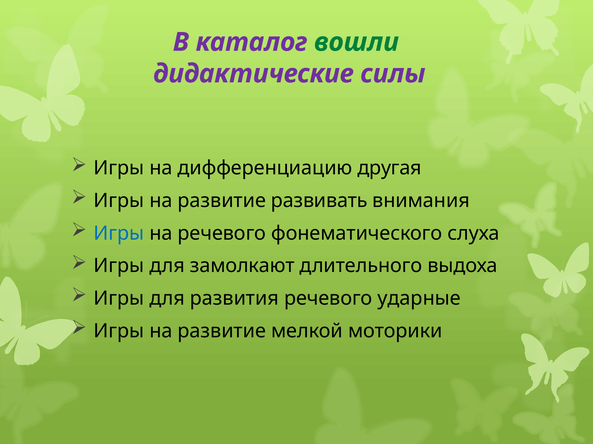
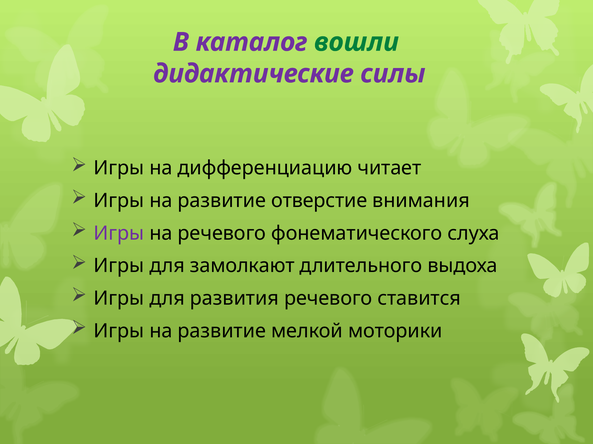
другая: другая -> читает
развивать: развивать -> отверстие
Игры at (119, 234) colour: blue -> purple
ударные: ударные -> ставится
